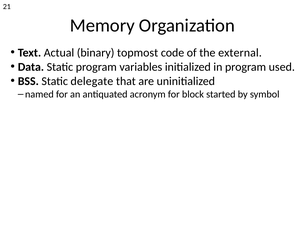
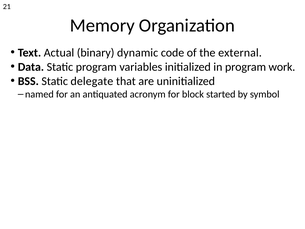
topmost: topmost -> dynamic
used: used -> work
